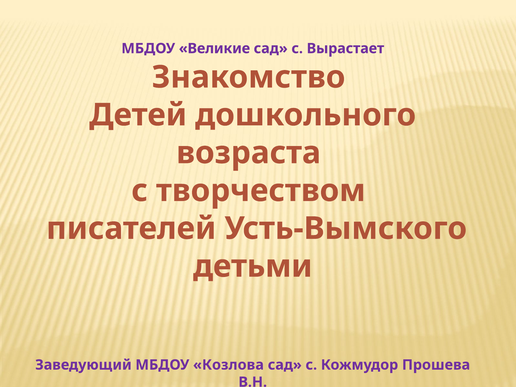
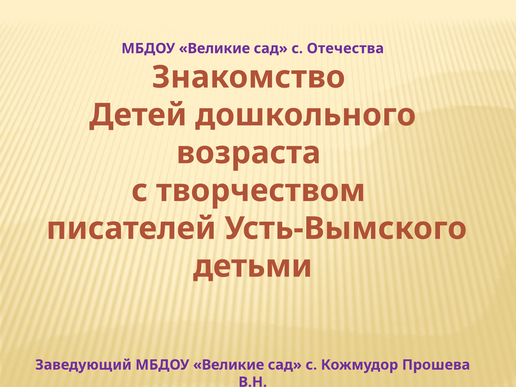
Вырастает: Вырастает -> Отечества
Заведующий МБДОУ Козлова: Козлова -> Великие
